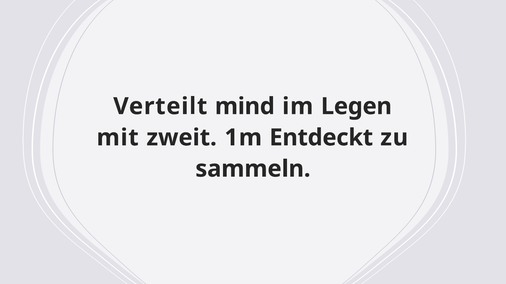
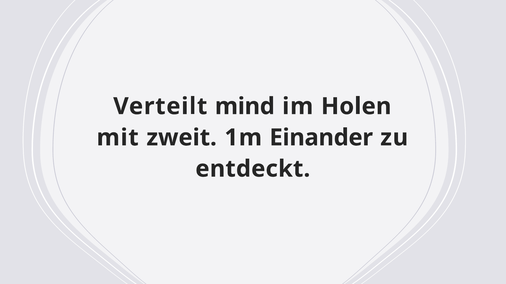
Legen: Legen -> Holen
Entdeckt: Entdeckt -> Einander
sammeln: sammeln -> entdeckt
